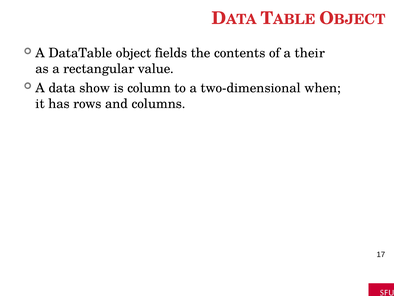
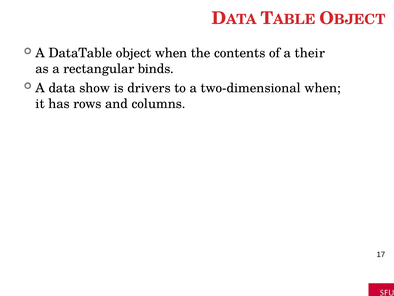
object fields: fields -> when
value: value -> binds
column: column -> drivers
